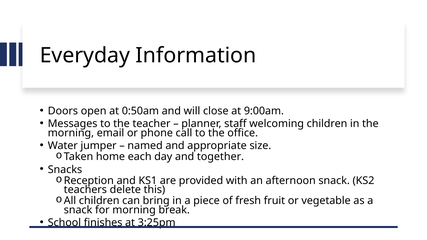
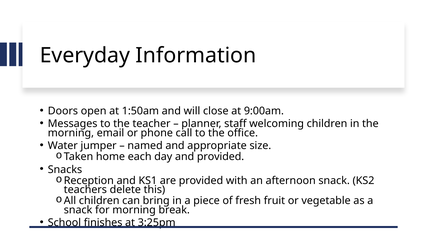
0:50am: 0:50am -> 1:50am
and together: together -> provided
